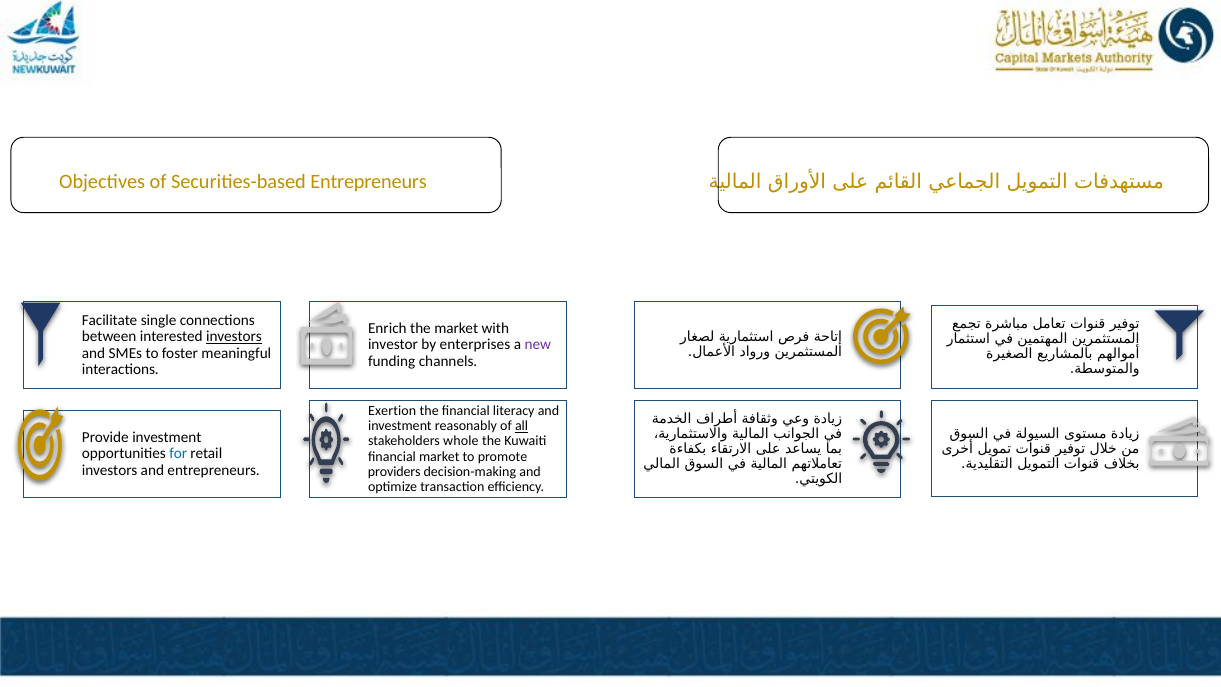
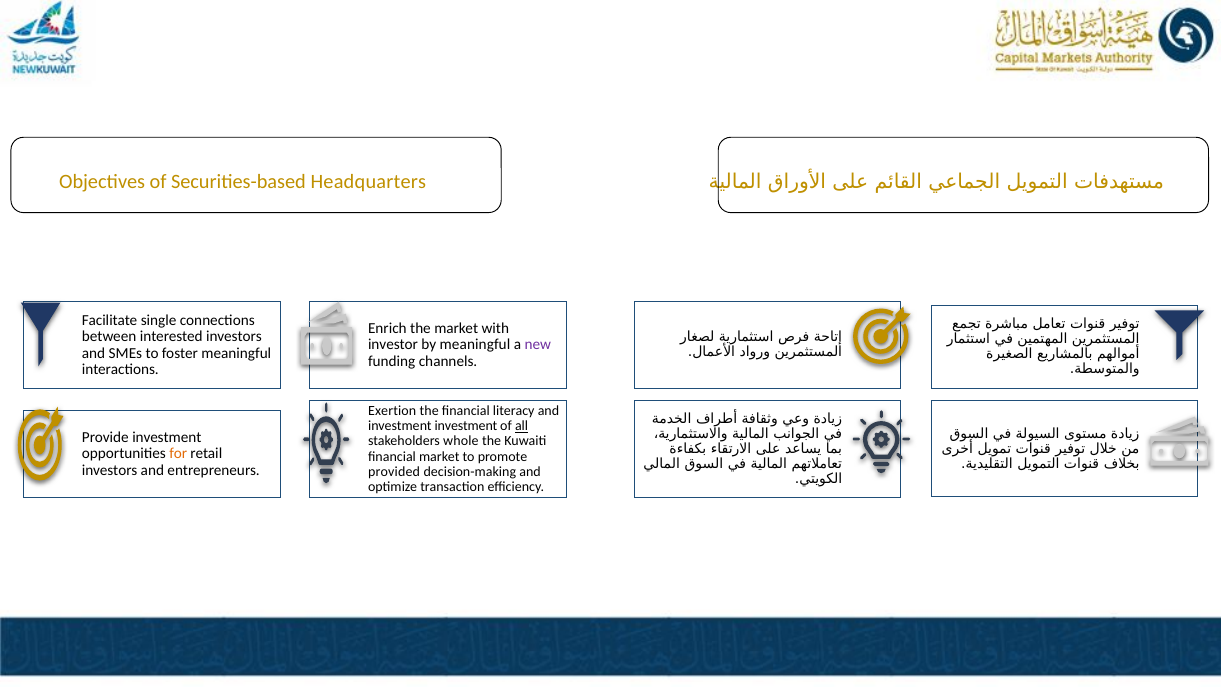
Securities-based Entrepreneurs: Entrepreneurs -> Headquarters
investors at (234, 336) underline: present -> none
by enterprises: enterprises -> meaningful
investment reasonably: reasonably -> investment
for colour: blue -> orange
providers: providers -> provided
